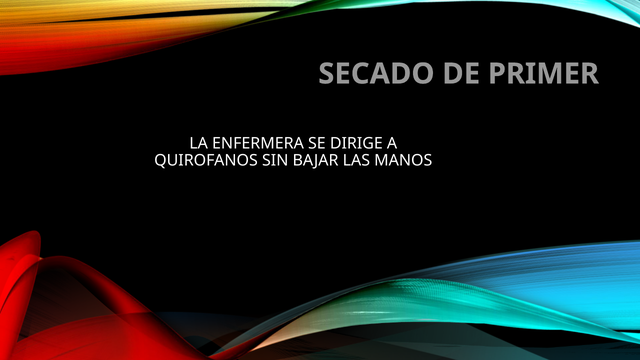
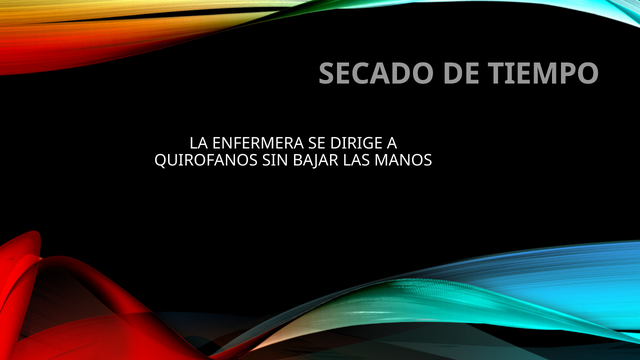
PRIMER: PRIMER -> TIEMPO
